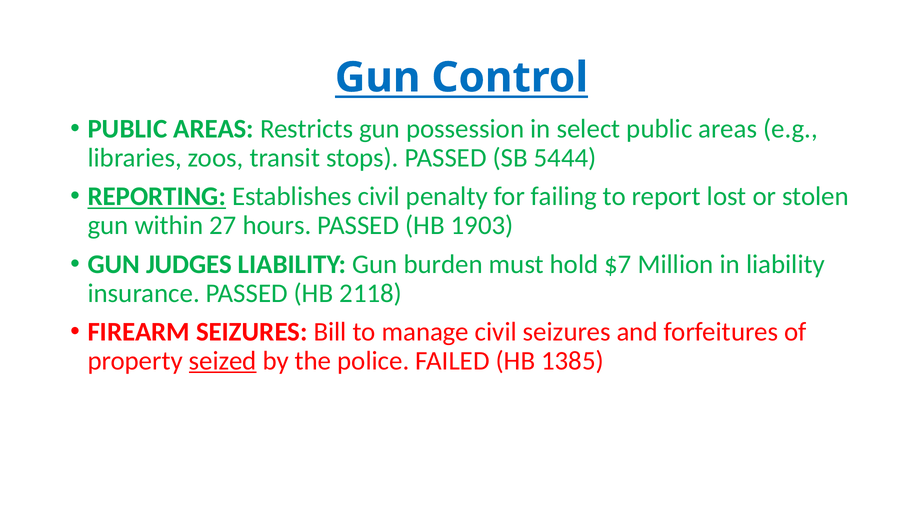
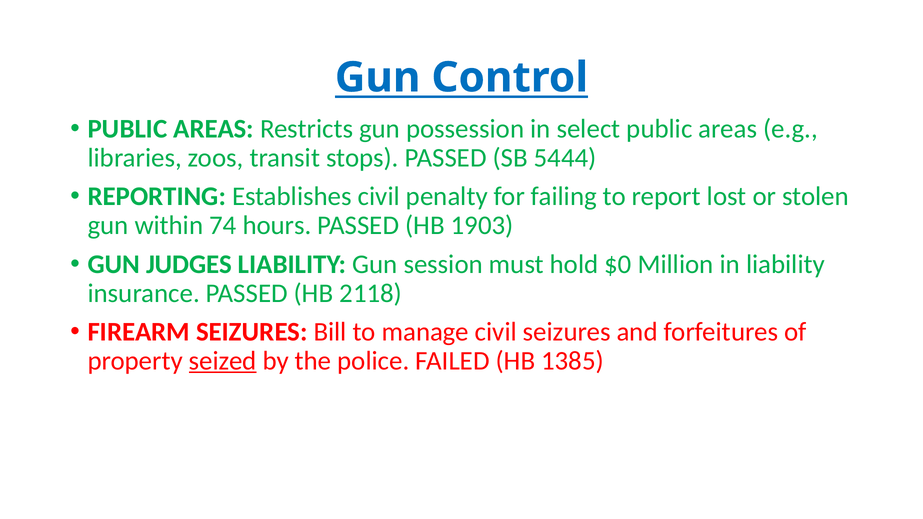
REPORTING underline: present -> none
27: 27 -> 74
burden: burden -> session
$7: $7 -> $0
